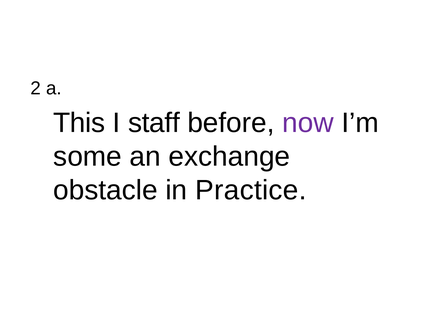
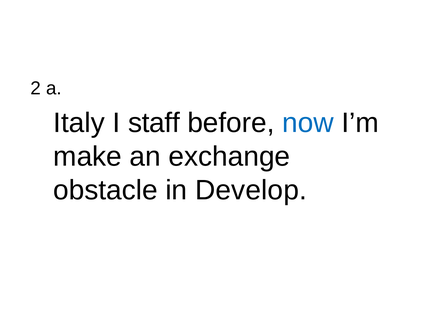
This: This -> Italy
now colour: purple -> blue
some: some -> make
Practice: Practice -> Develop
